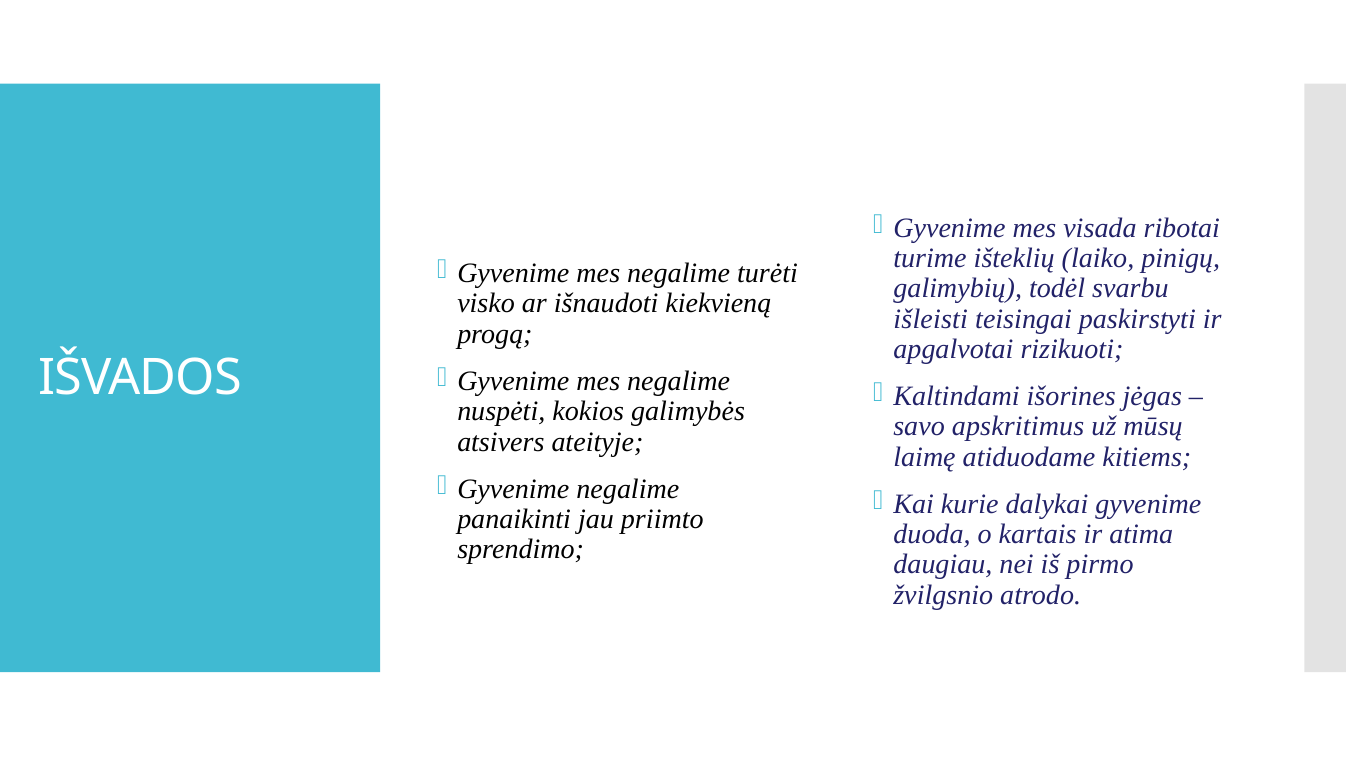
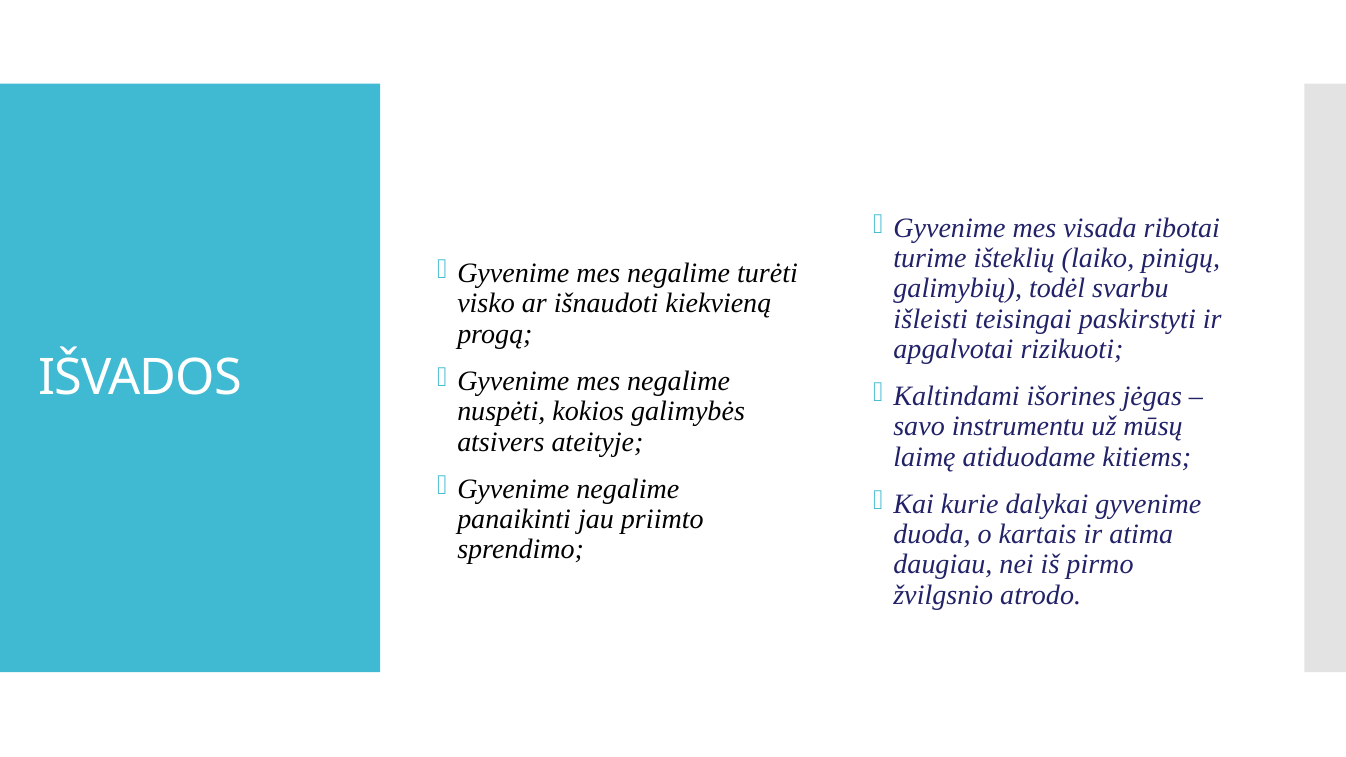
apskritimus: apskritimus -> instrumentu
